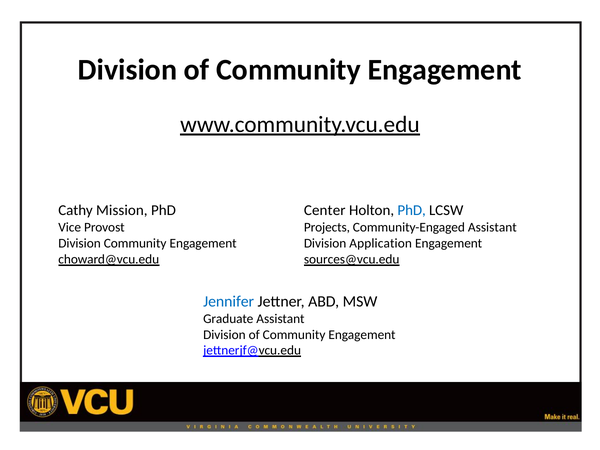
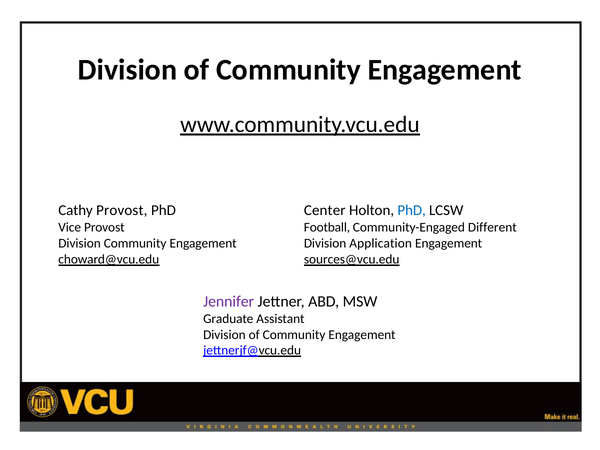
Cathy Mission: Mission -> Provost
Projects: Projects -> Football
Community-Engaged Assistant: Assistant -> Different
Jennifer colour: blue -> purple
